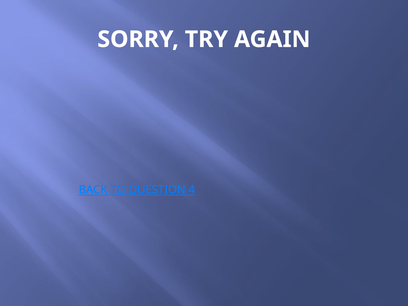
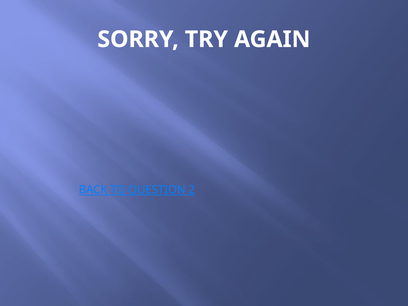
4: 4 -> 2
